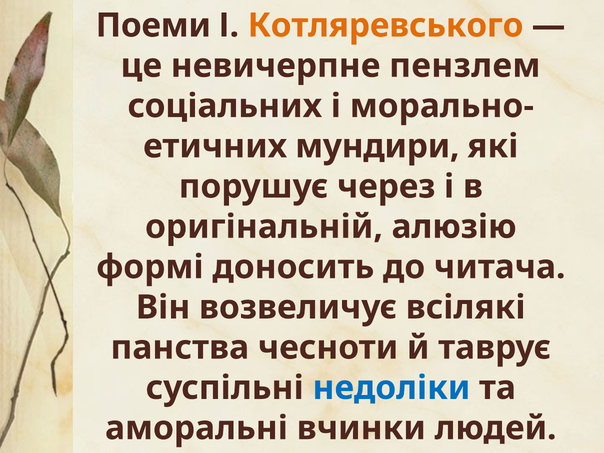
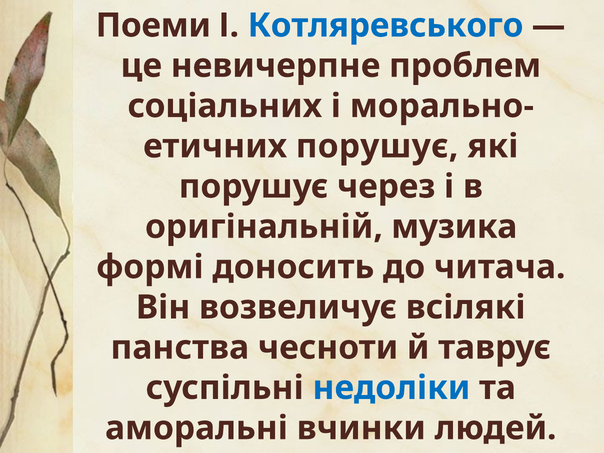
Котляревського colour: orange -> blue
пензлем: пензлем -> проблем
мундири at (377, 146): мундири -> порушує
алюзію: алюзію -> музика
